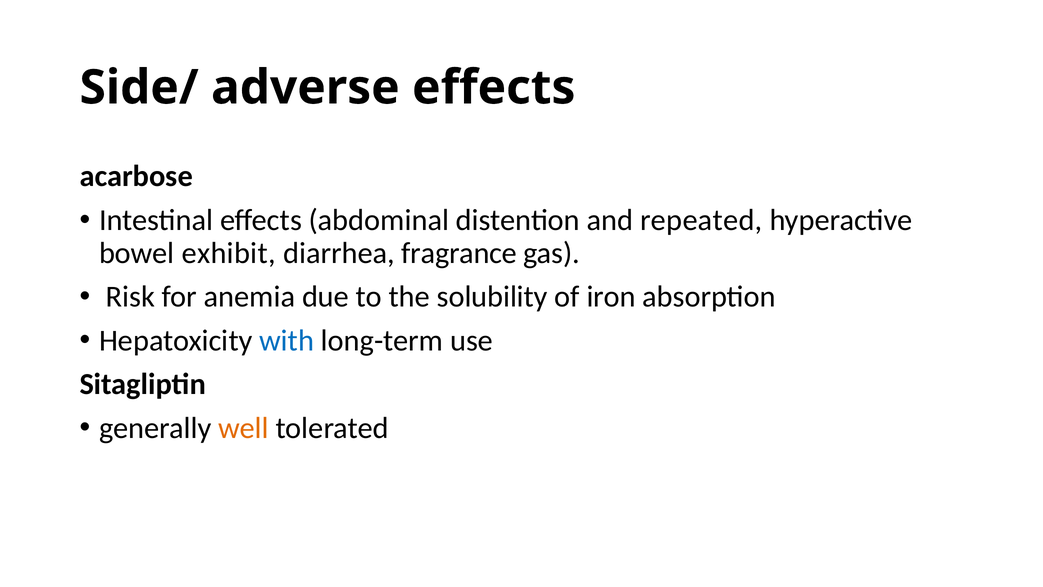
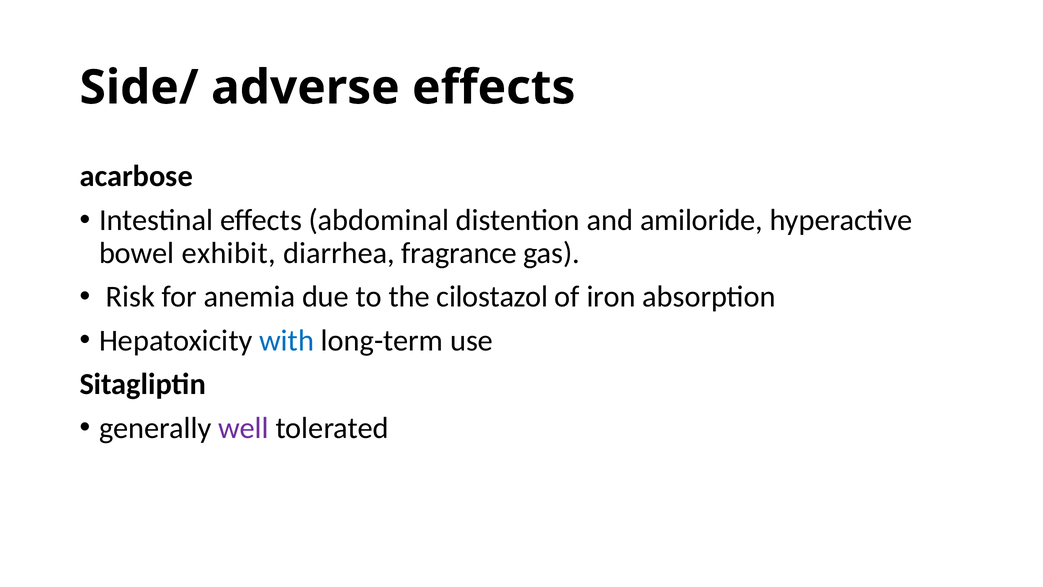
repeated: repeated -> amiloride
solubility: solubility -> cilostazol
well colour: orange -> purple
